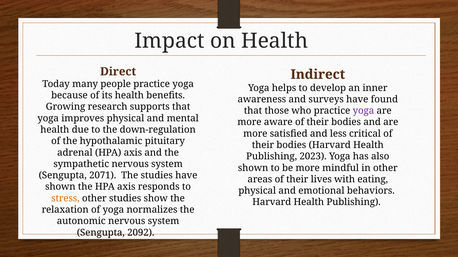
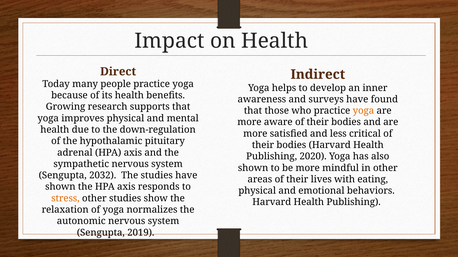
yoga at (363, 111) colour: purple -> orange
2023: 2023 -> 2020
2071: 2071 -> 2032
2092: 2092 -> 2019
